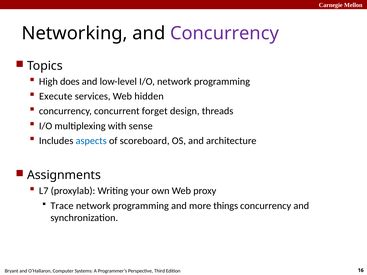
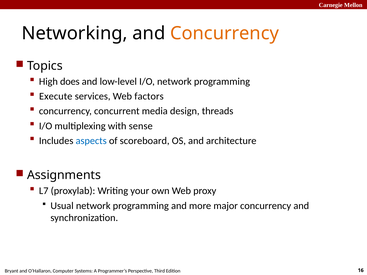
Concurrency at (224, 33) colour: purple -> orange
hidden: hidden -> factors
forget: forget -> media
Trace: Trace -> Usual
things: things -> major
